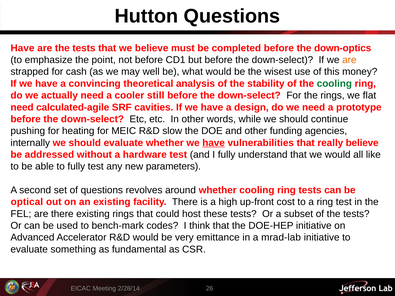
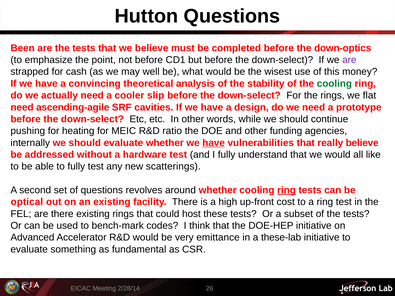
Have at (23, 48): Have -> Been
are at (349, 60) colour: orange -> purple
still: still -> slip
calculated-agile: calculated-agile -> ascending-agile
slow: slow -> ratio
parameters: parameters -> scatterings
ring at (286, 190) underline: none -> present
mrad-lab: mrad-lab -> these-lab
